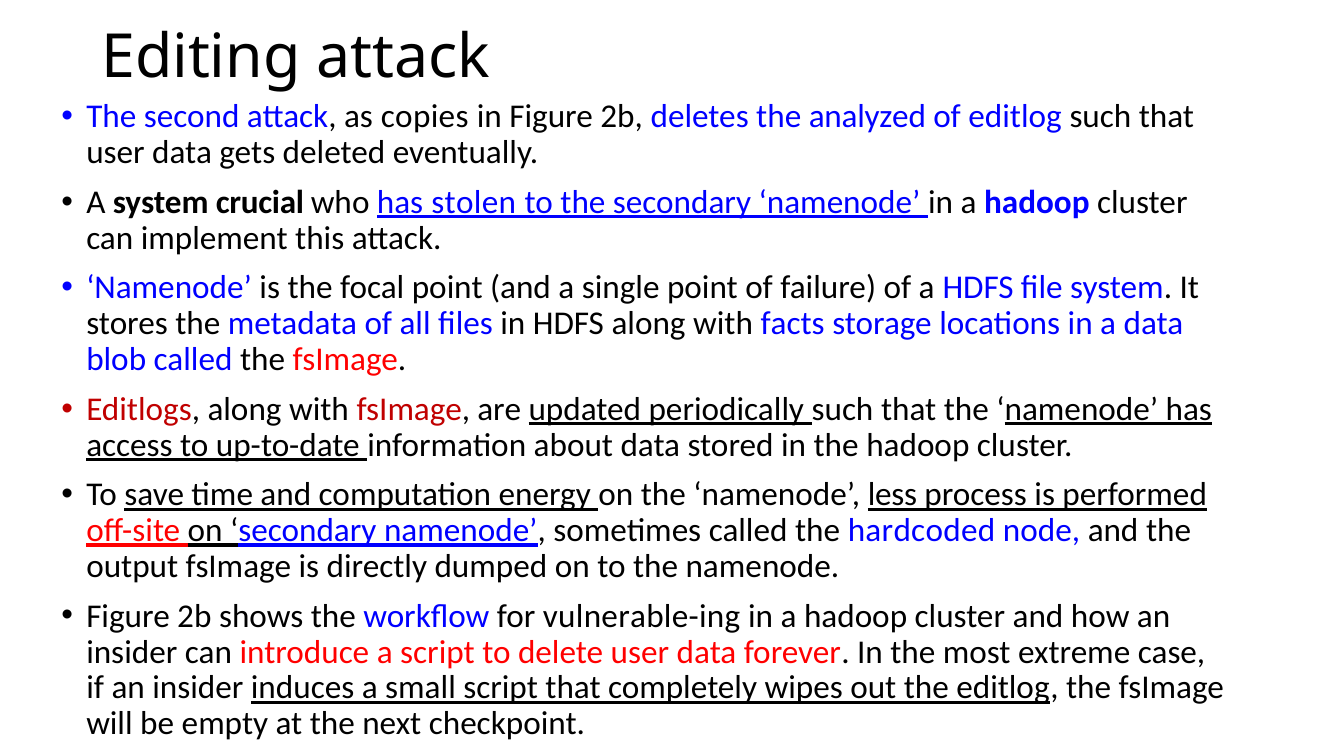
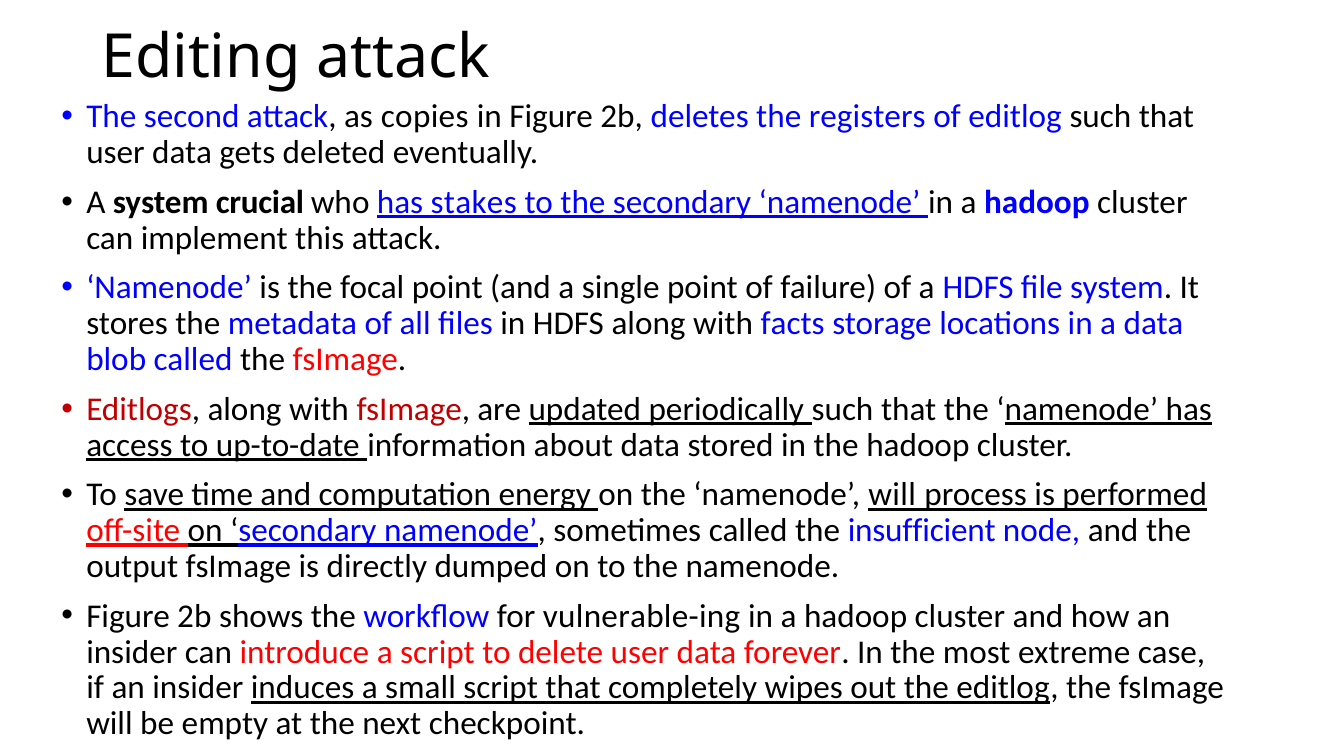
analyzed: analyzed -> registers
stolen: stolen -> stakes
namenode less: less -> will
hardcoded: hardcoded -> insufficient
